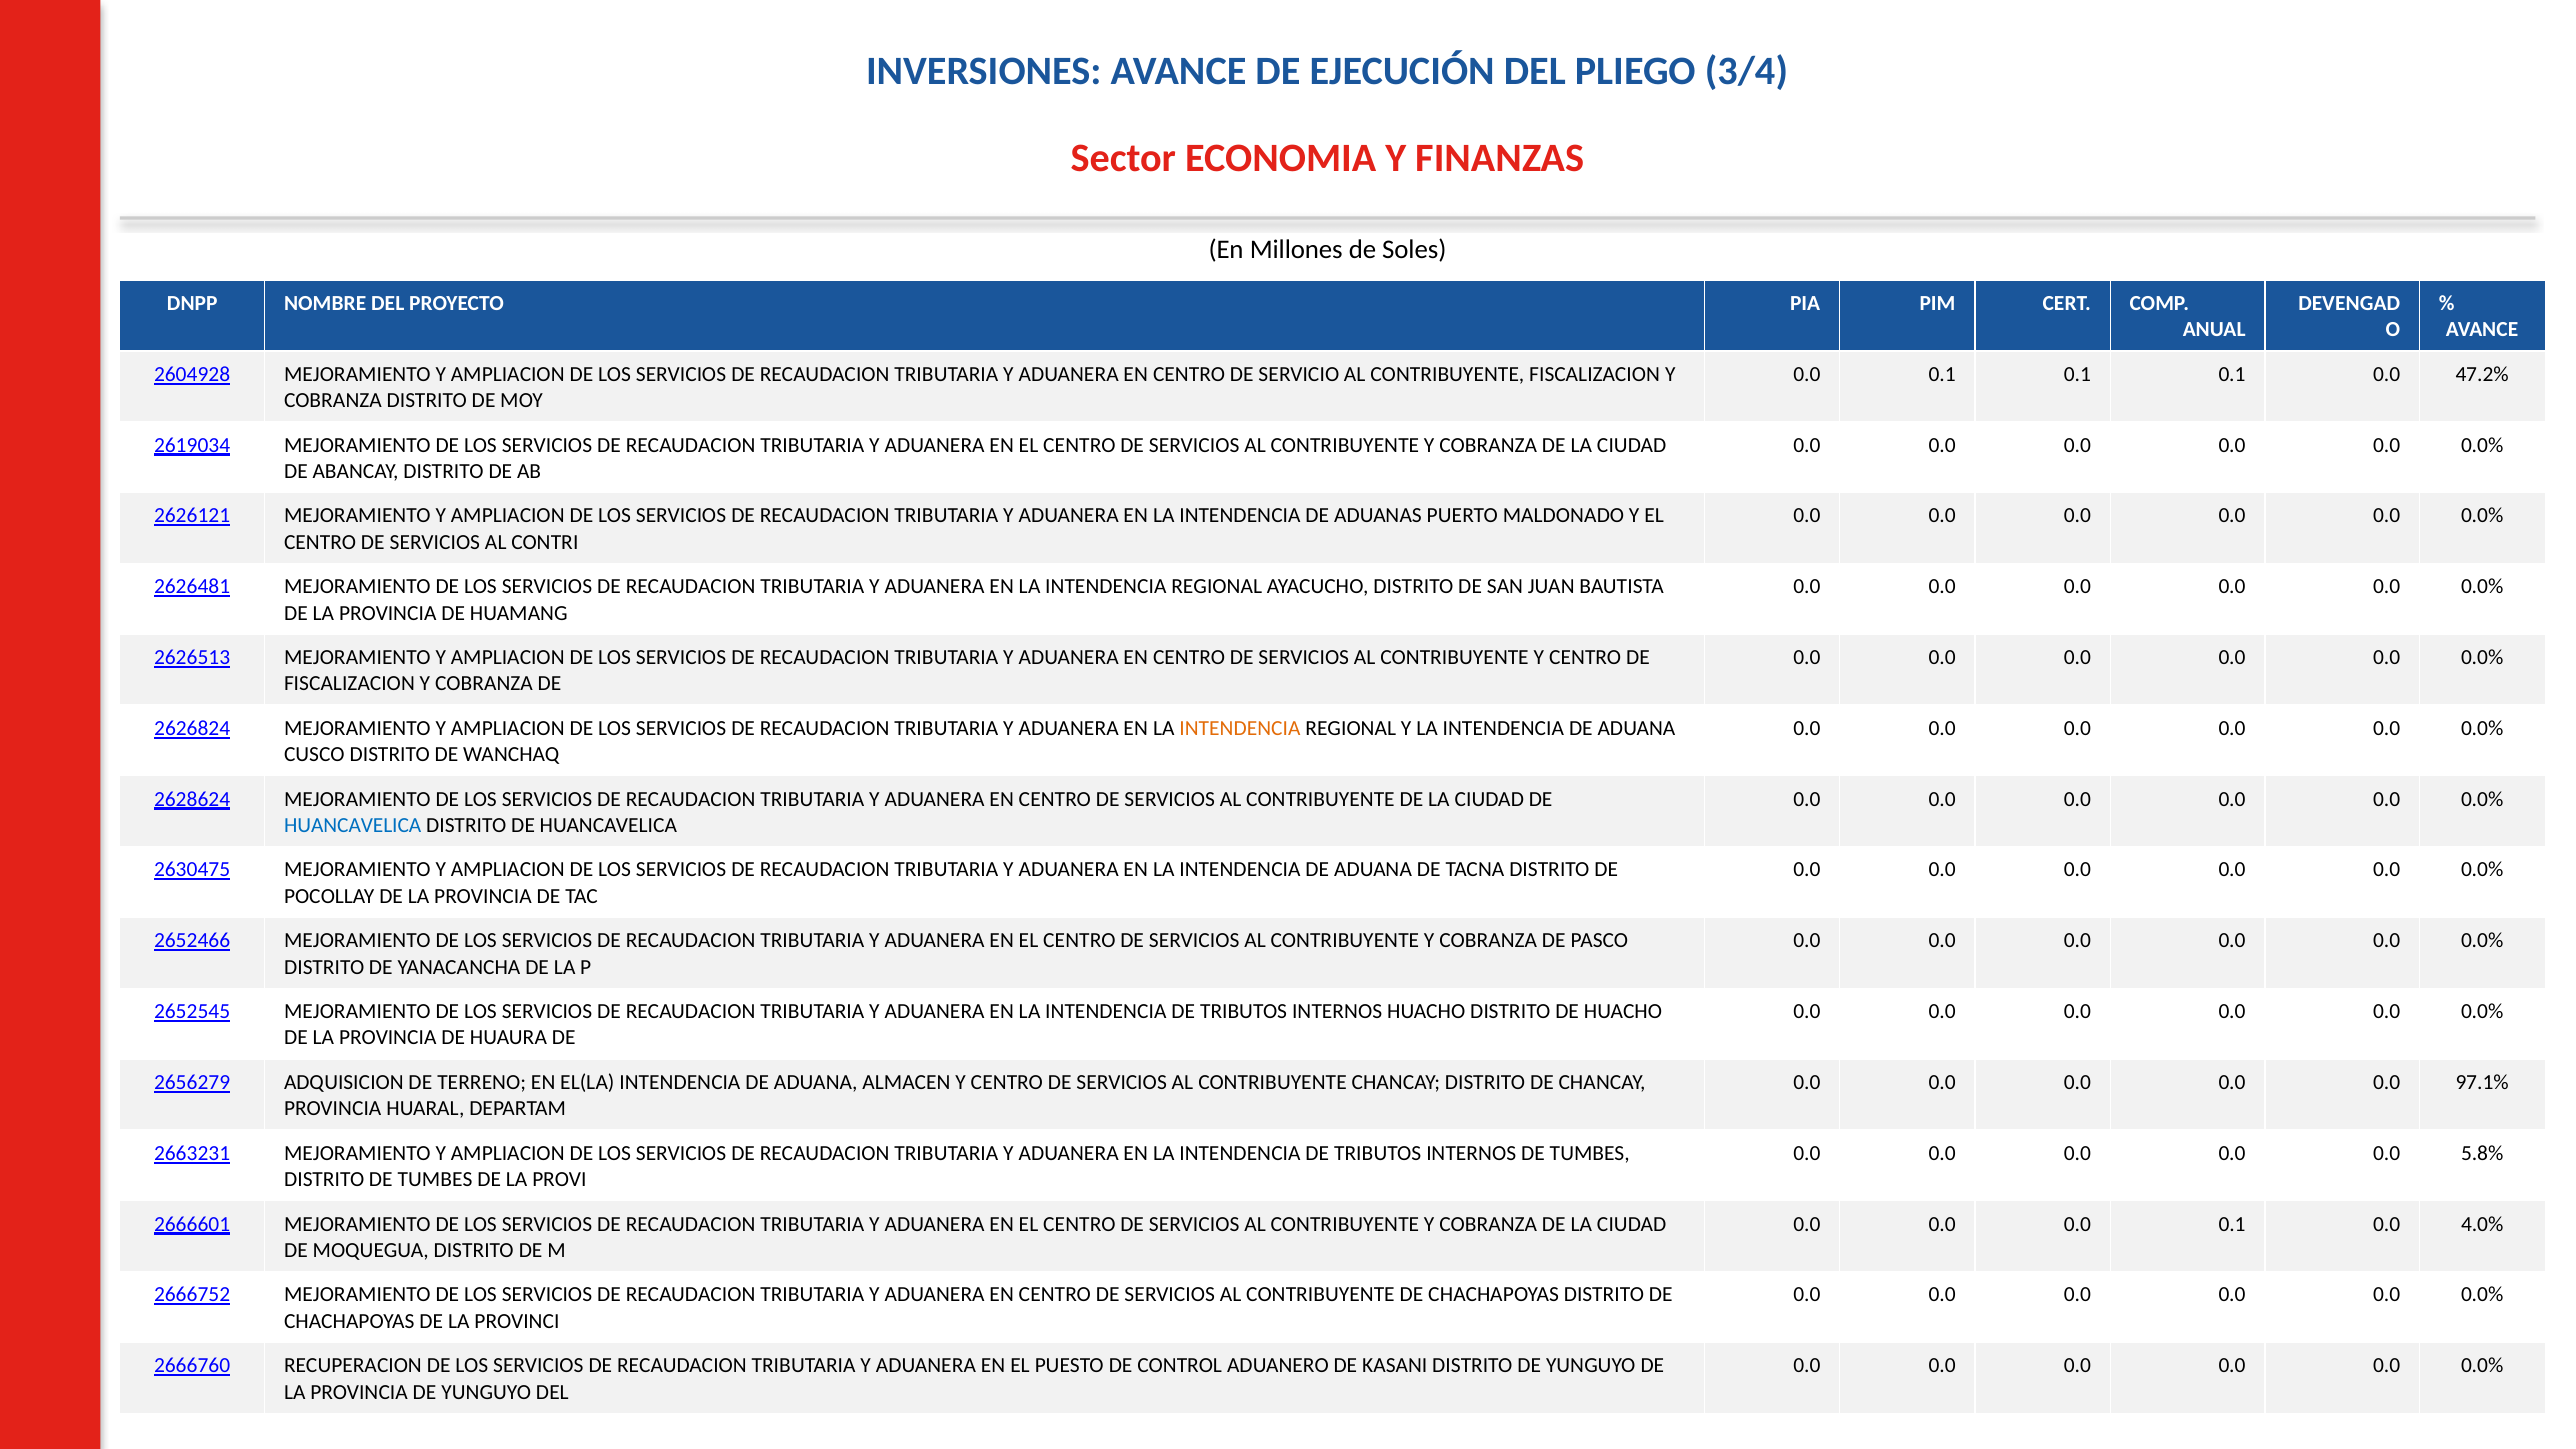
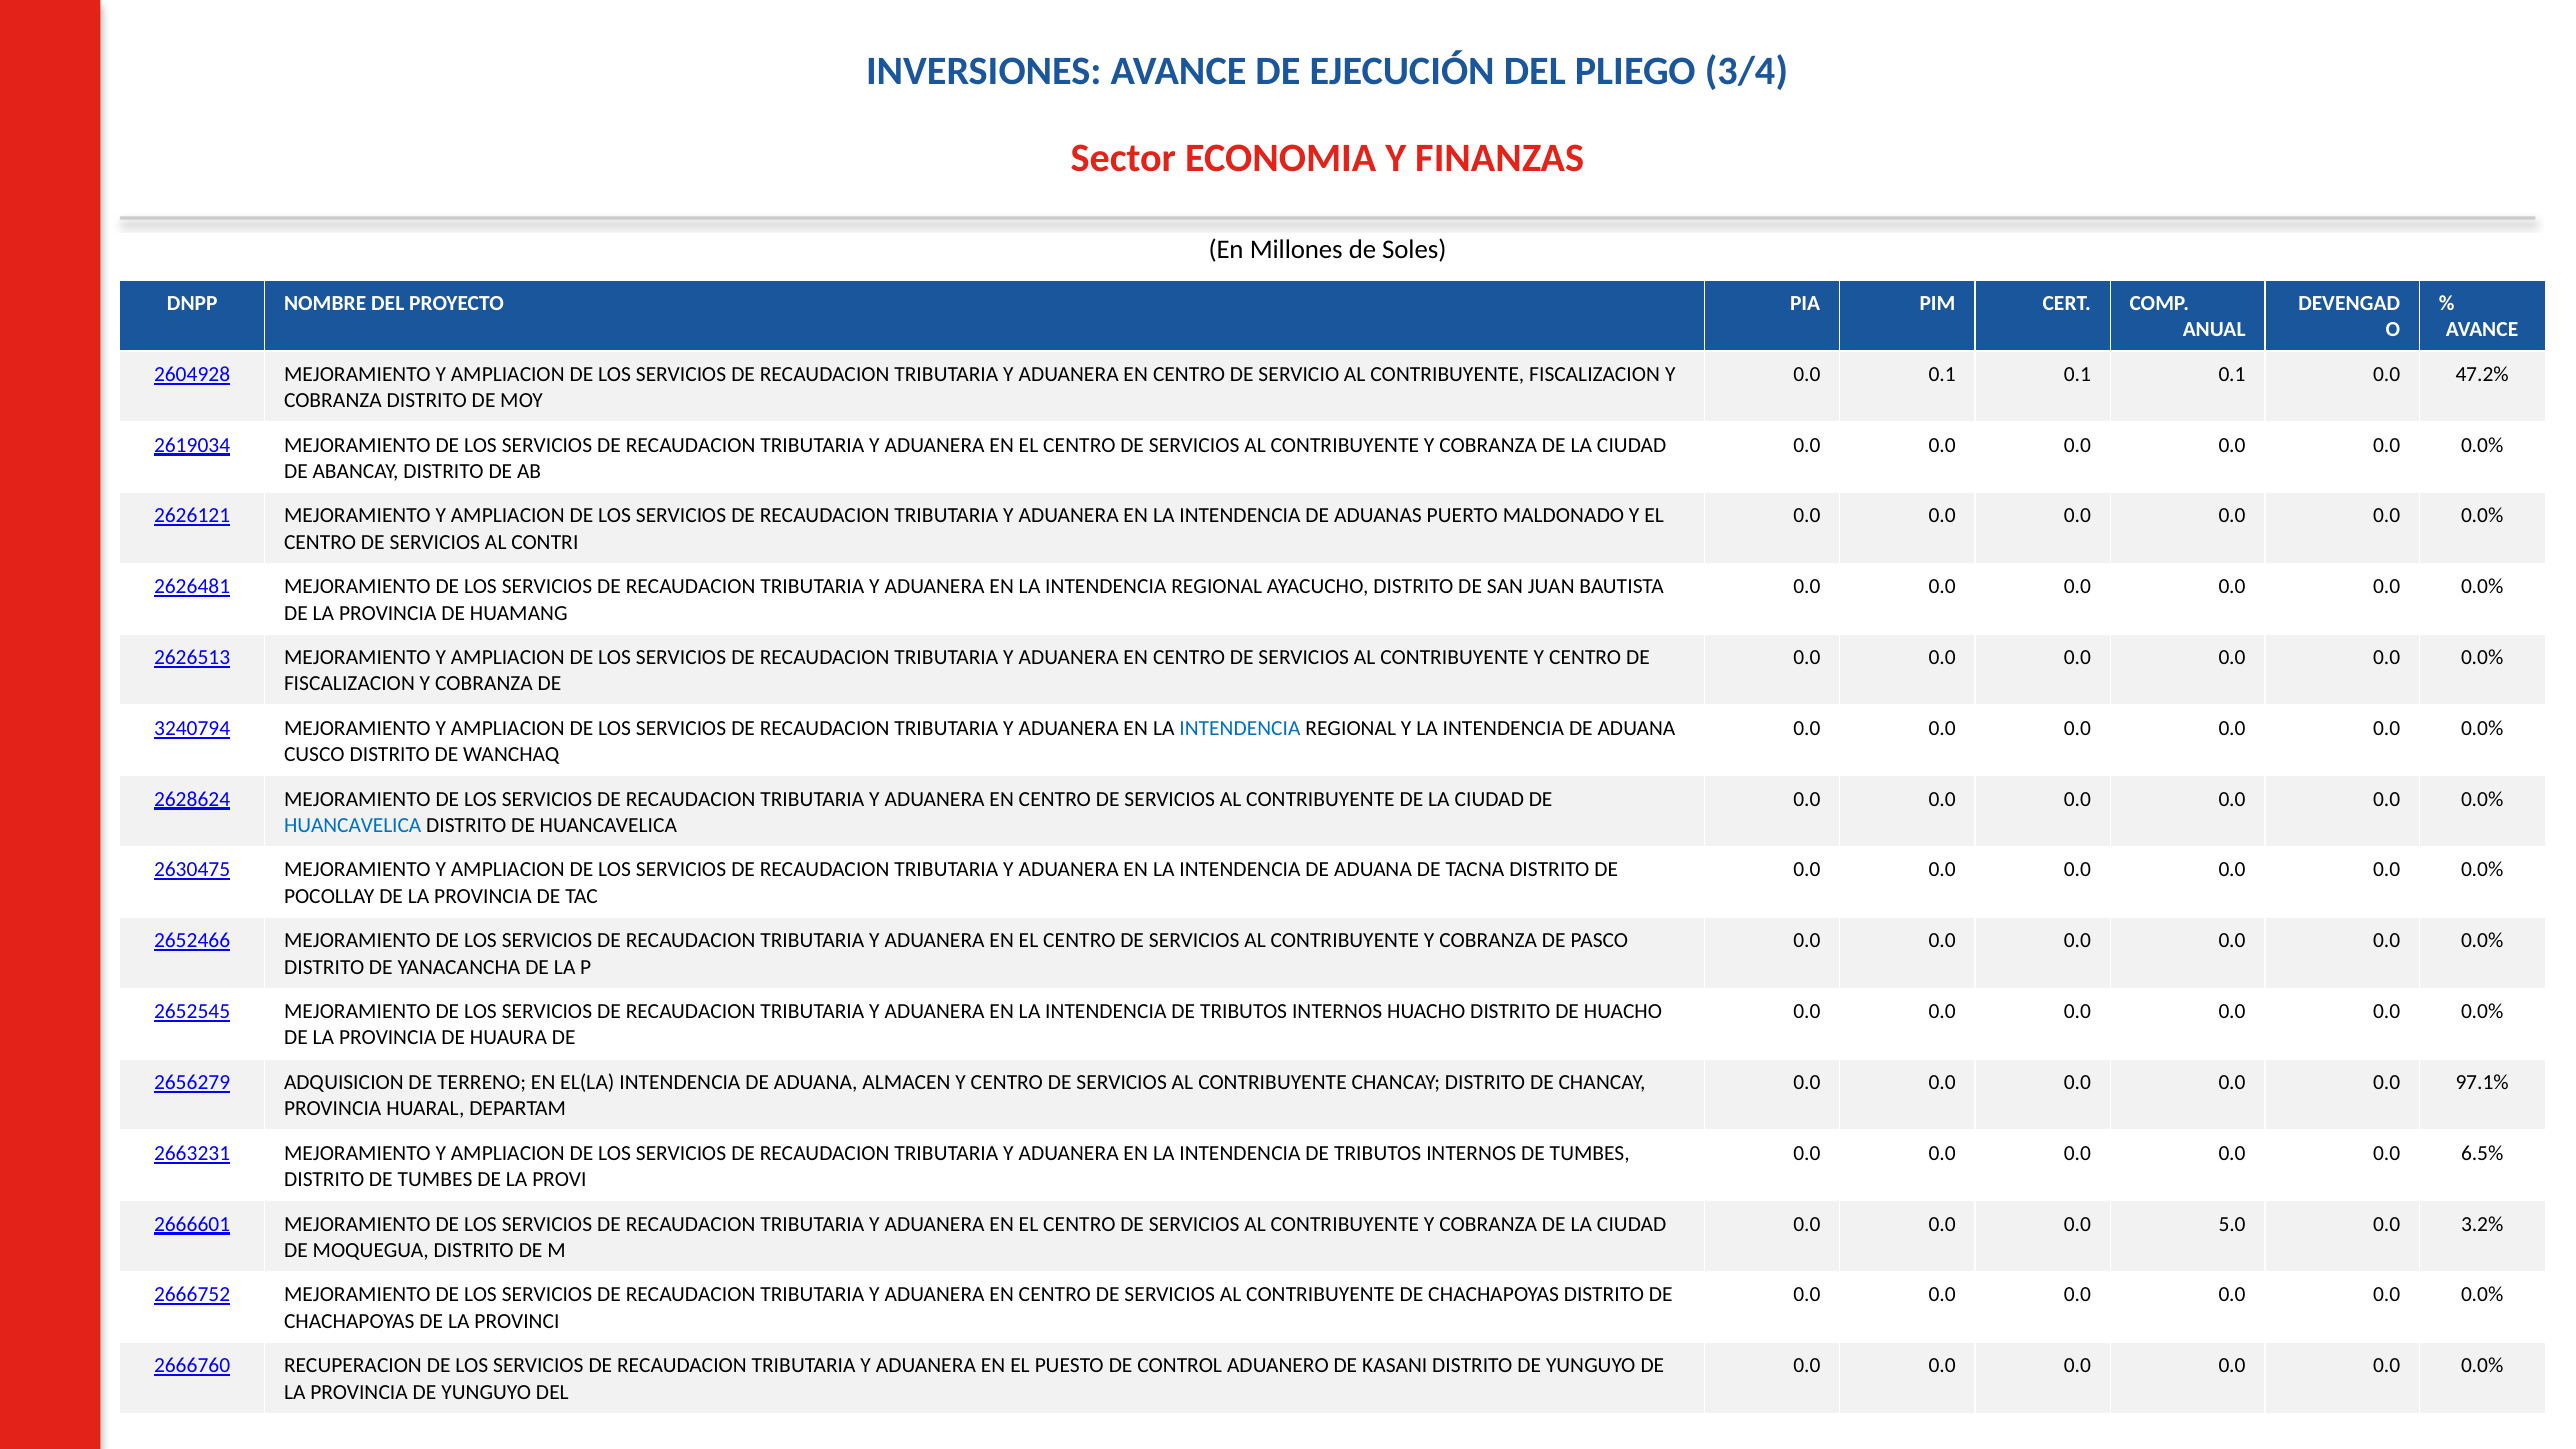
2626824: 2626824 -> 3240794
INTENDENCIA at (1240, 728) colour: orange -> blue
5.8%: 5.8% -> 6.5%
0.0 0.0 0.1: 0.1 -> 5.0
4.0%: 4.0% -> 3.2%
